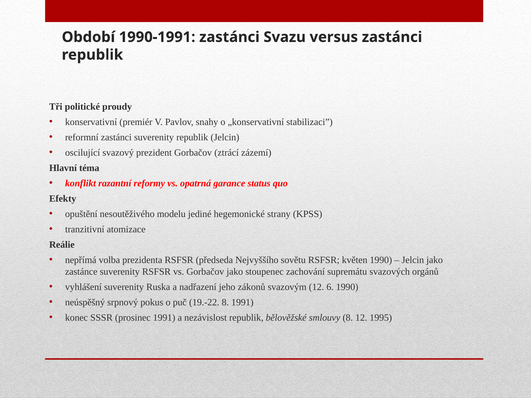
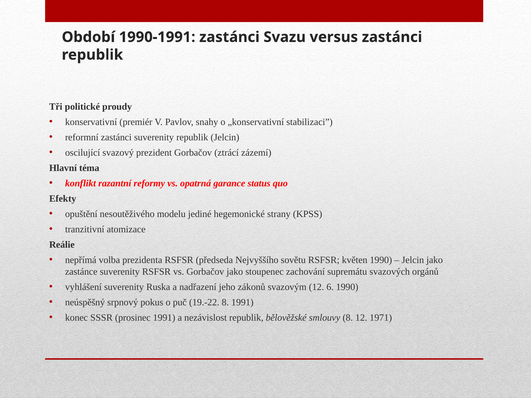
1995: 1995 -> 1971
